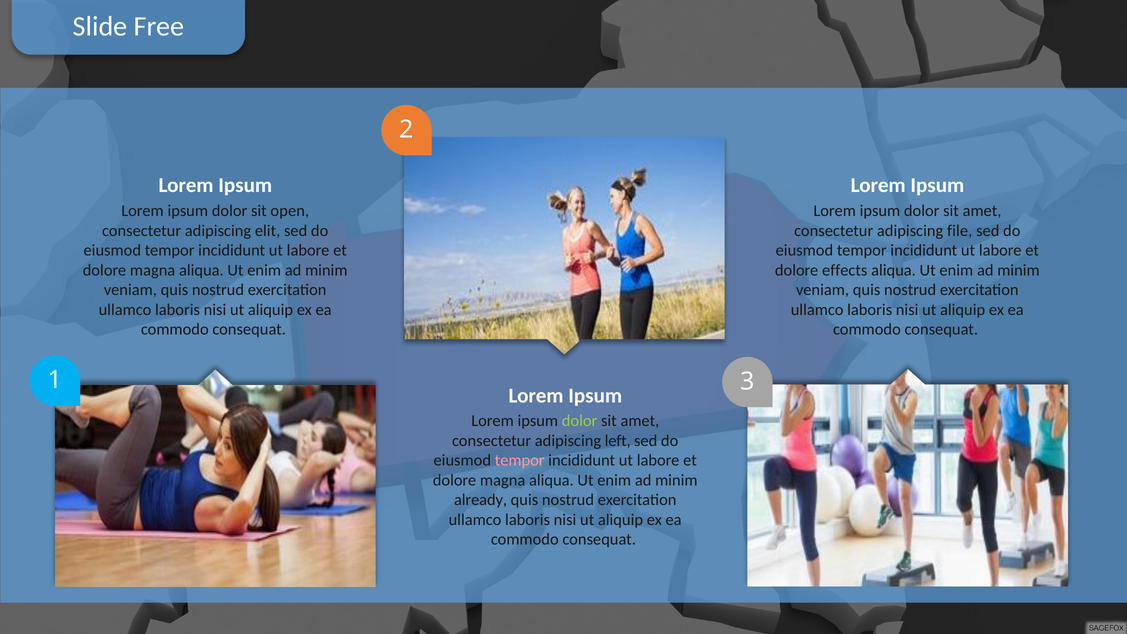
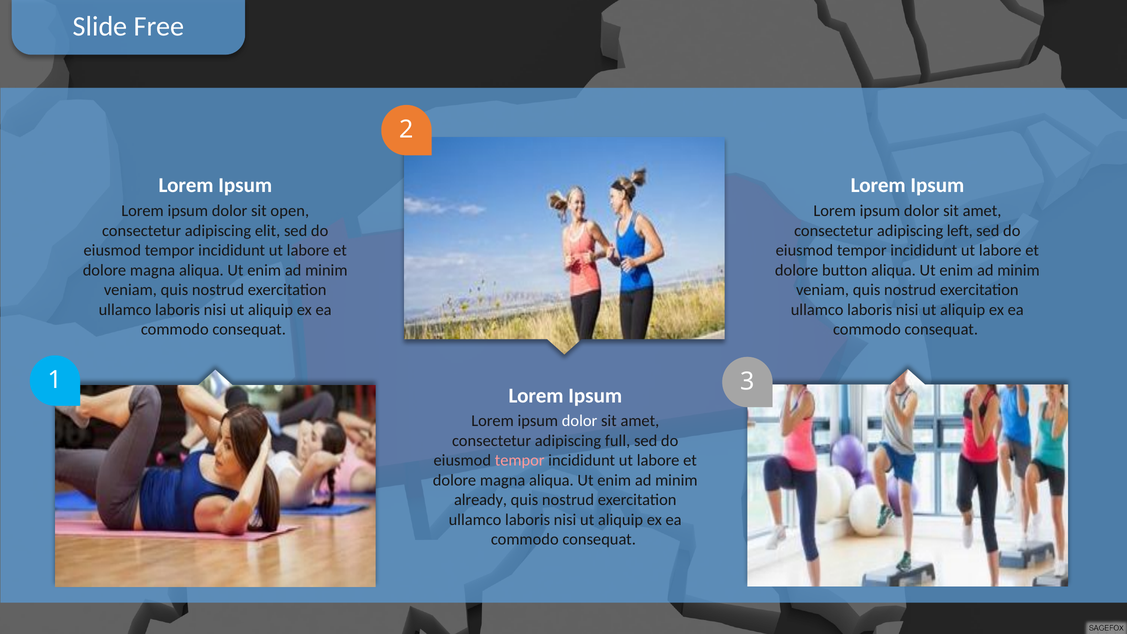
file: file -> left
effects: effects -> button
dolor at (580, 421) colour: light green -> white
left: left -> full
